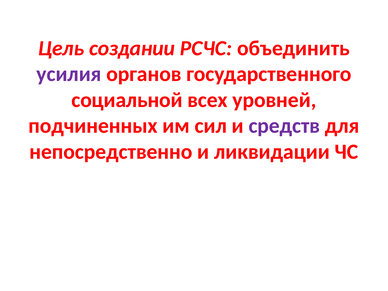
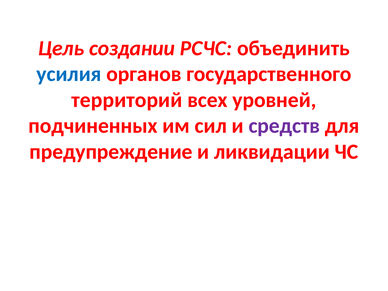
усилия colour: purple -> blue
социальной: социальной -> территорий
непосредственно: непосредственно -> предупреждение
